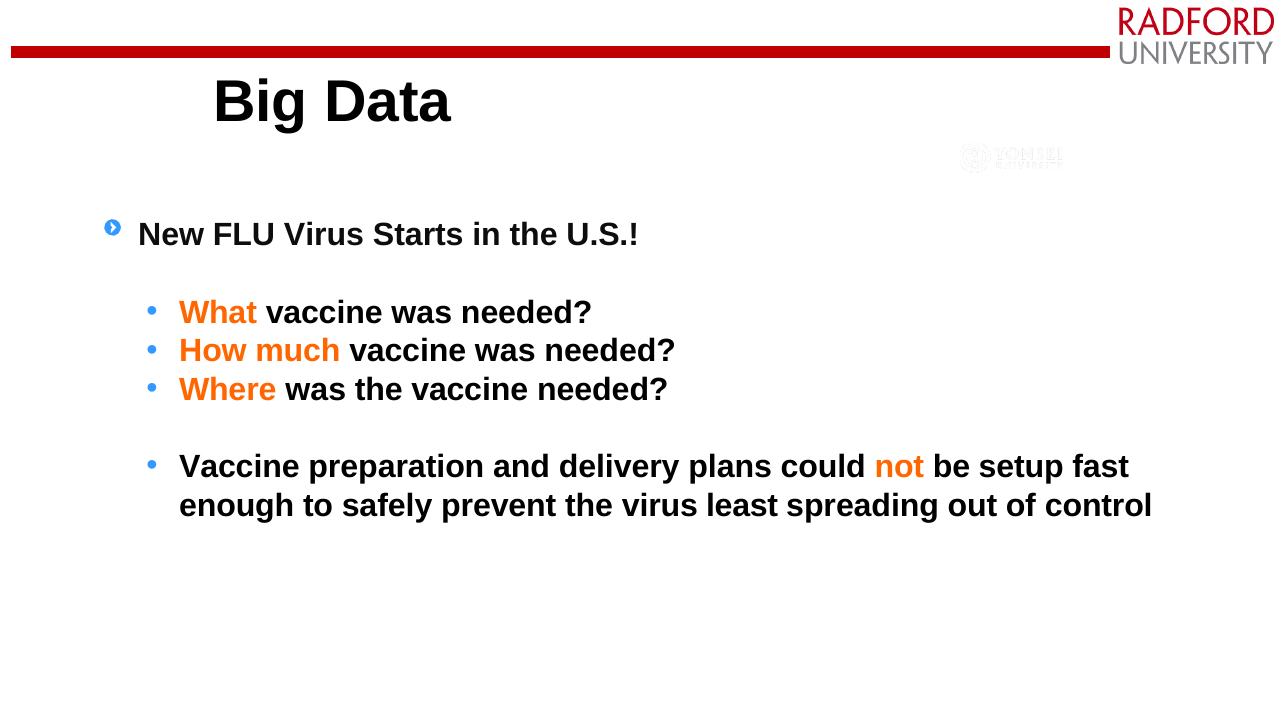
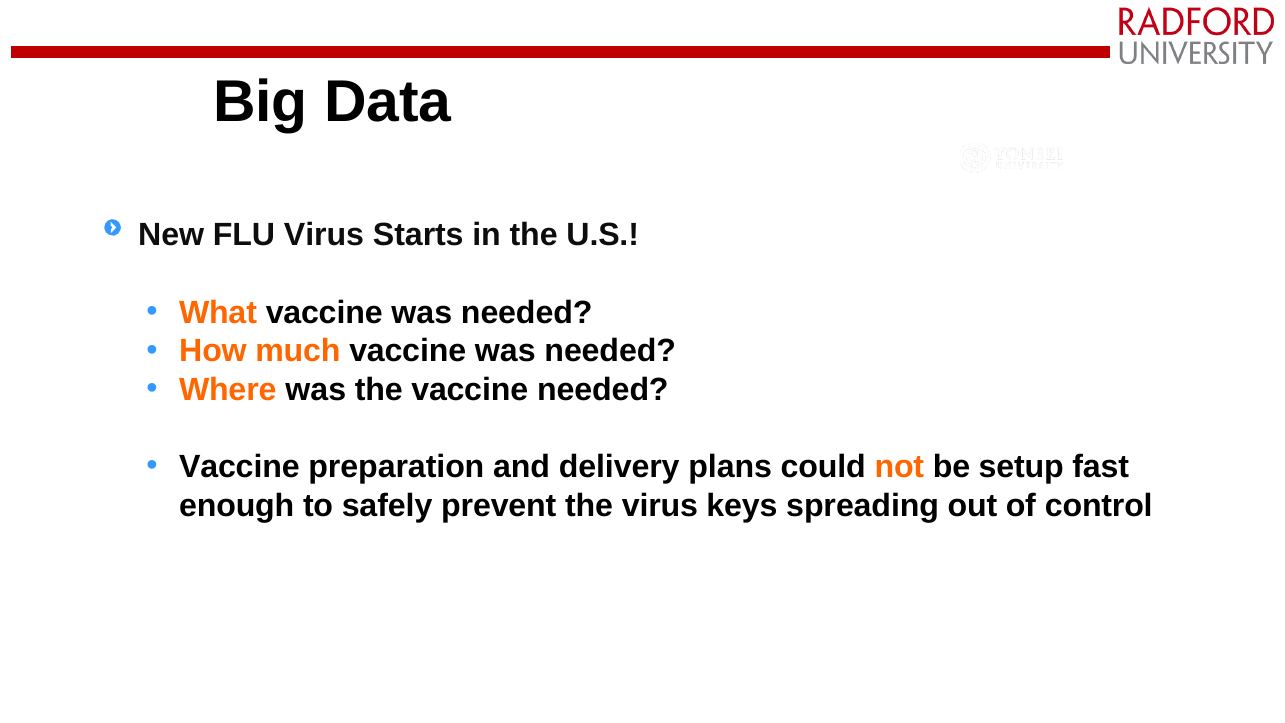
least: least -> keys
